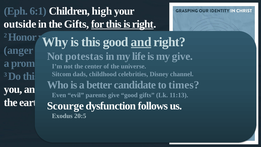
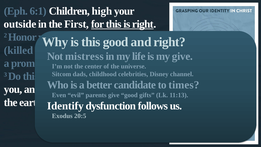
in the Gifts: Gifts -> First
and at (141, 42) underline: present -> none
anger: anger -> killed
potestas: potestas -> mistress
Scourge: Scourge -> Identify
